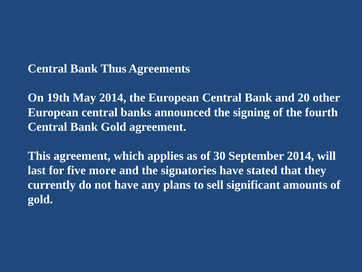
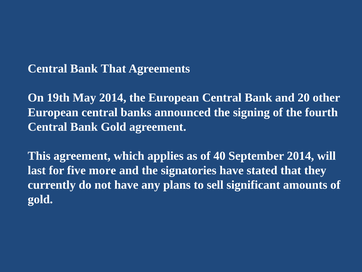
Bank Thus: Thus -> That
30: 30 -> 40
